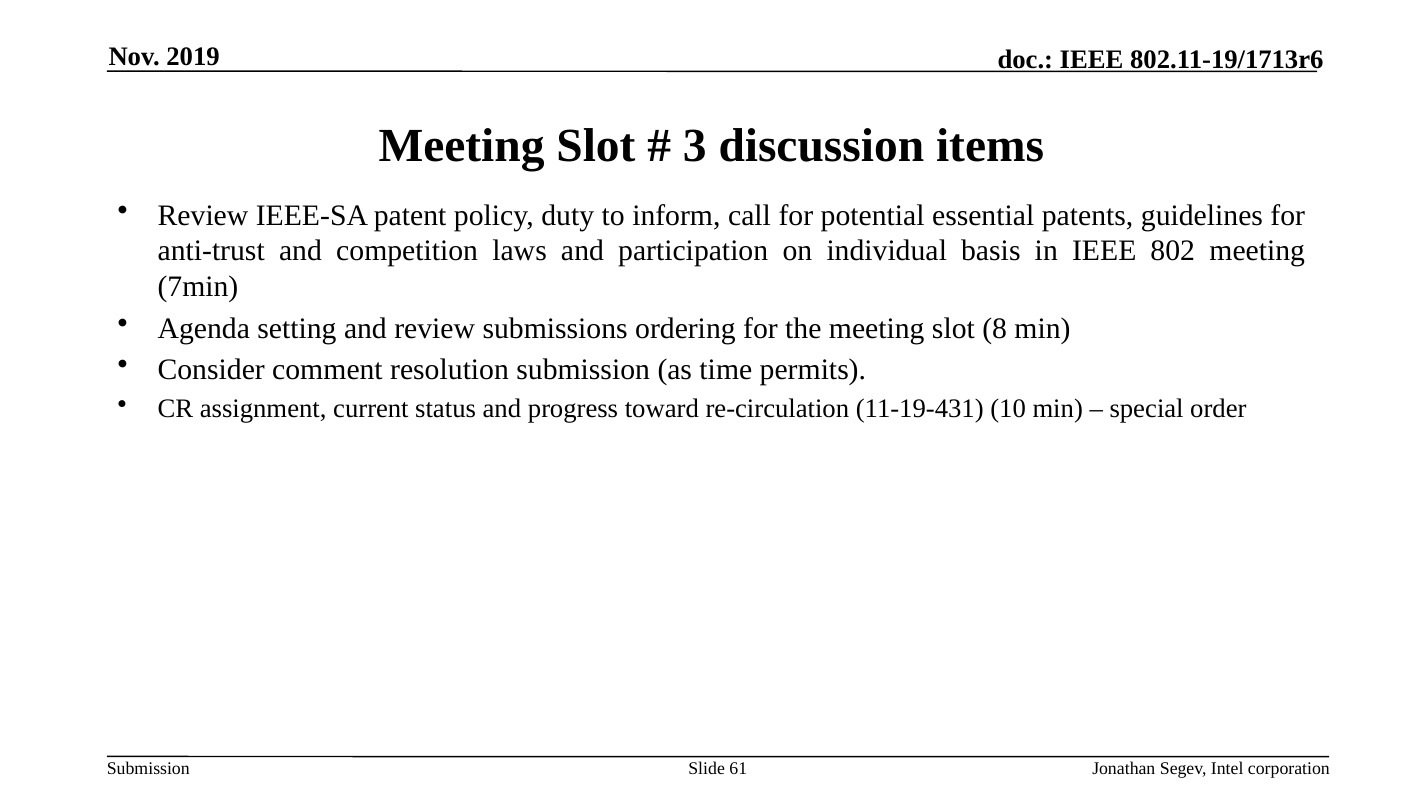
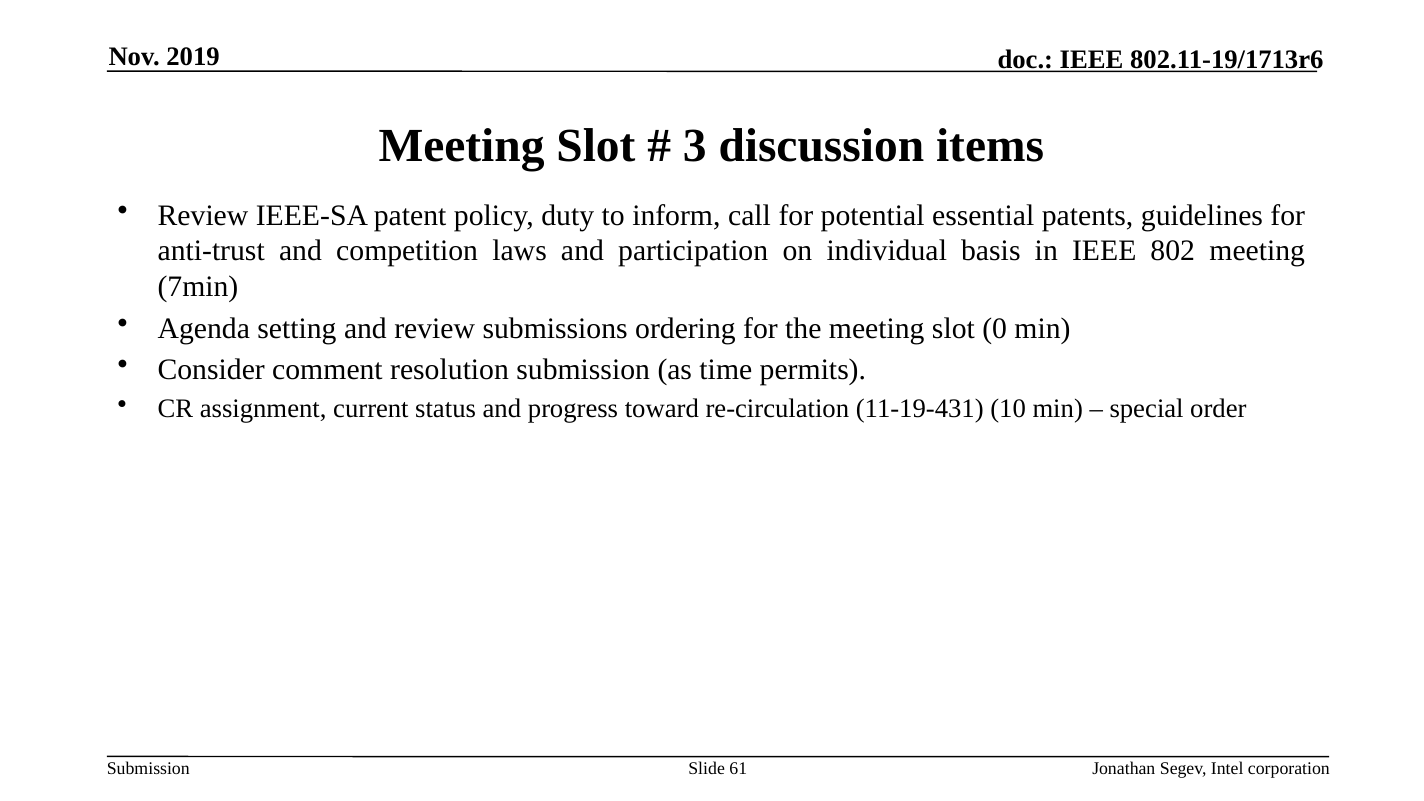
8: 8 -> 0
